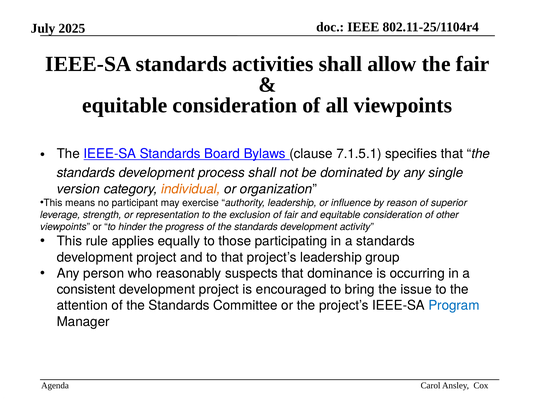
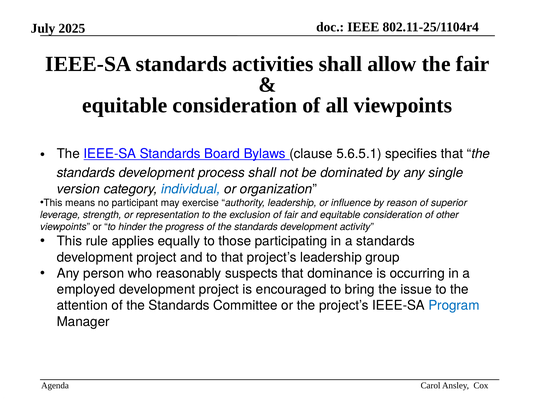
7.1.5.1: 7.1.5.1 -> 5.6.5.1
individual colour: orange -> blue
consistent: consistent -> employed
